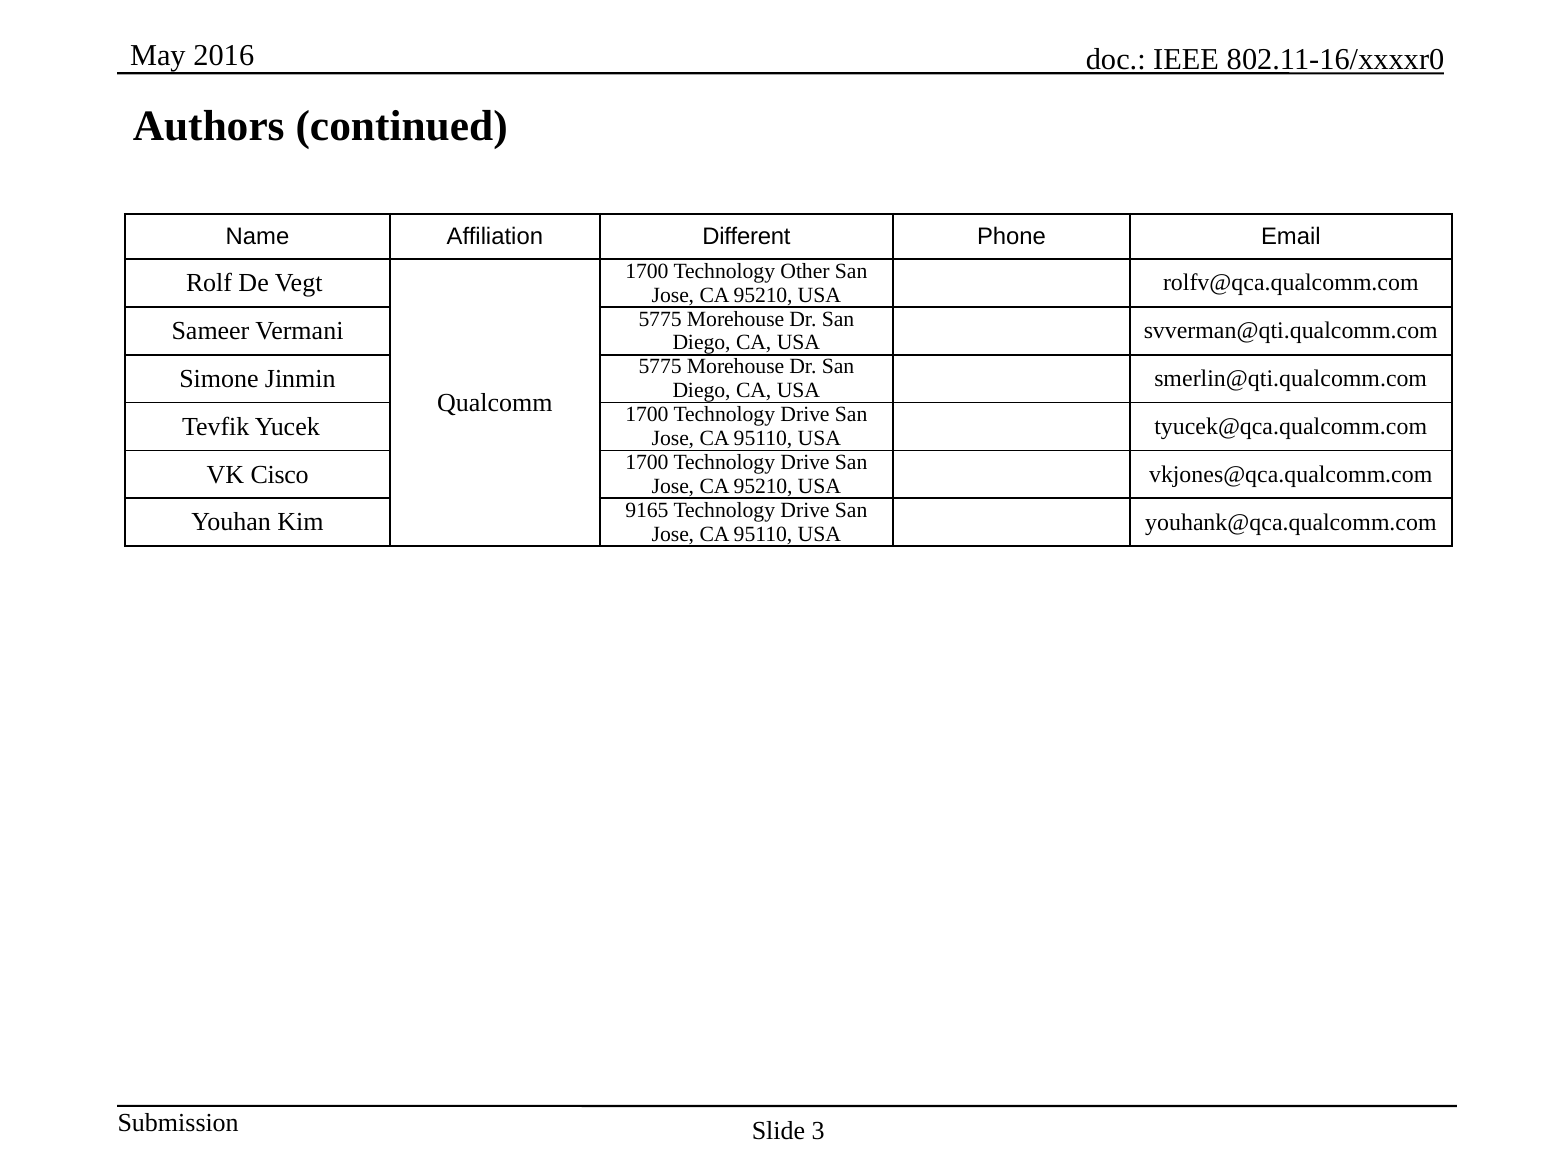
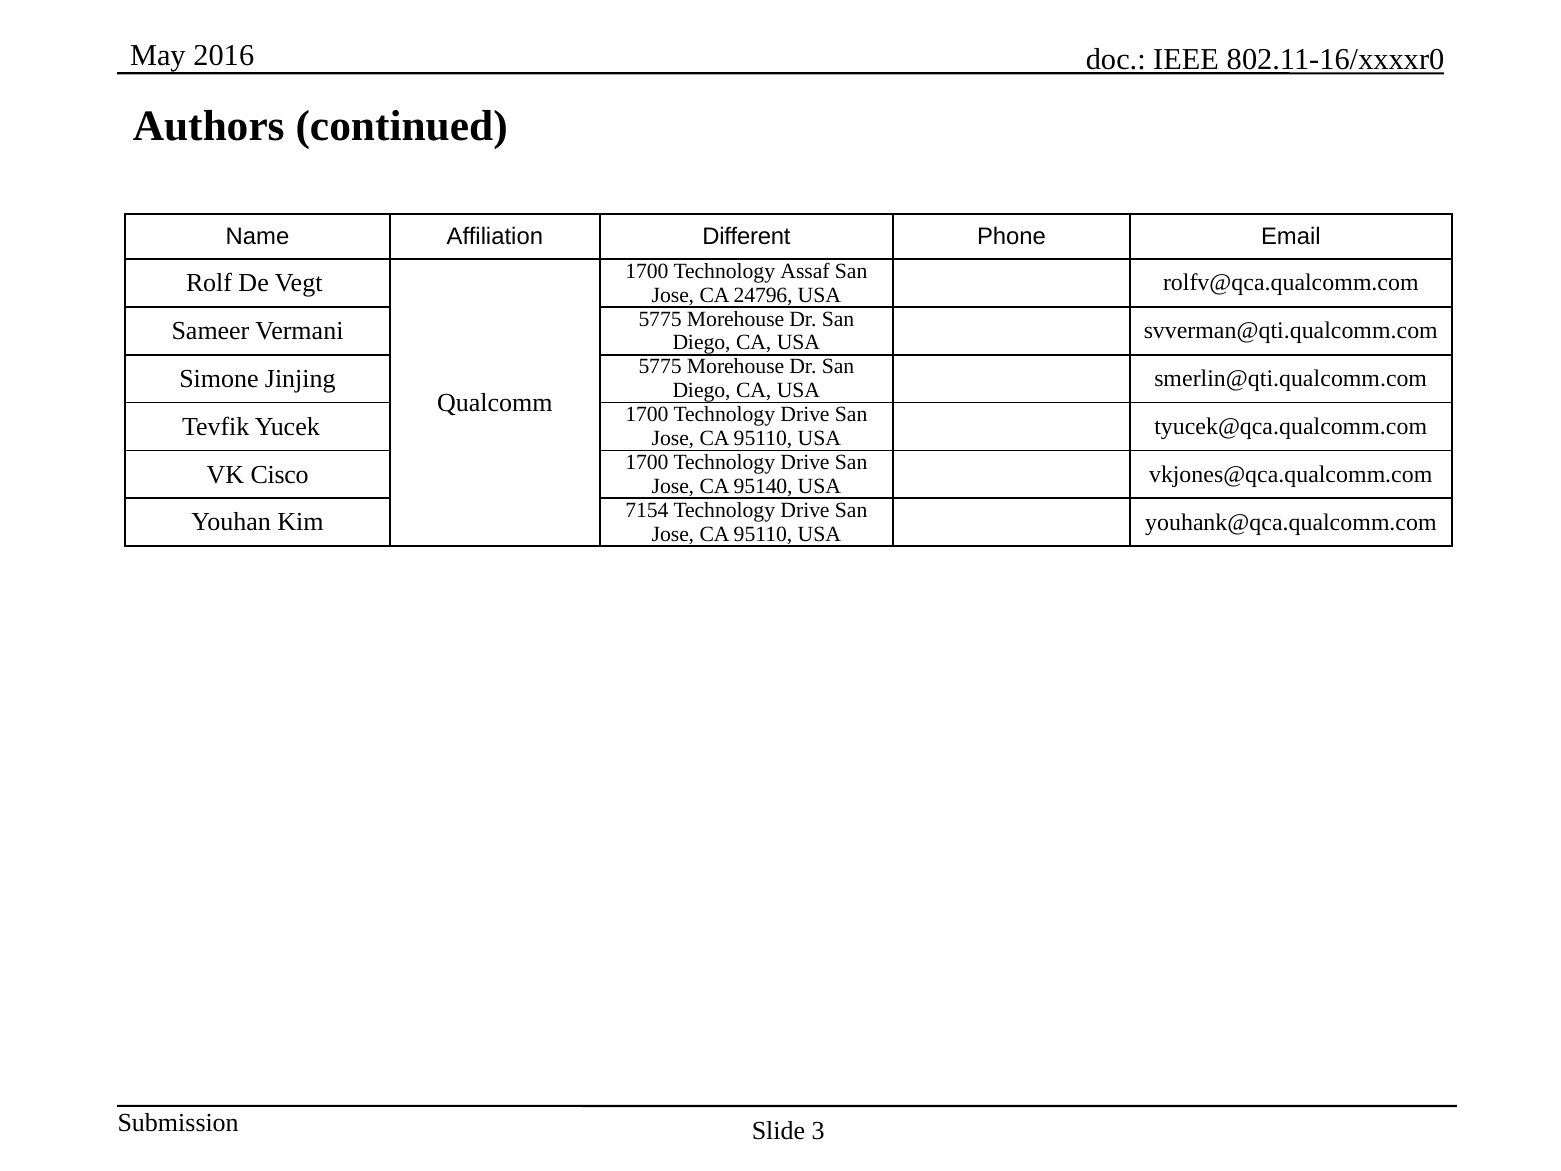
Other: Other -> Assaf
95210 at (763, 295): 95210 -> 24796
Jinmin: Jinmin -> Jinjing
95210 at (763, 486): 95210 -> 95140
9165: 9165 -> 7154
